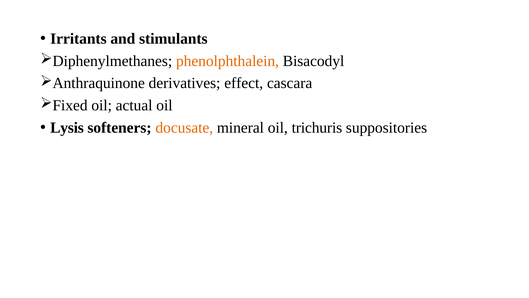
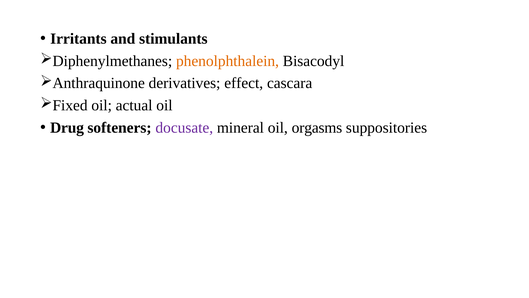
Lysis: Lysis -> Drug
docusate colour: orange -> purple
trichuris: trichuris -> orgasms
